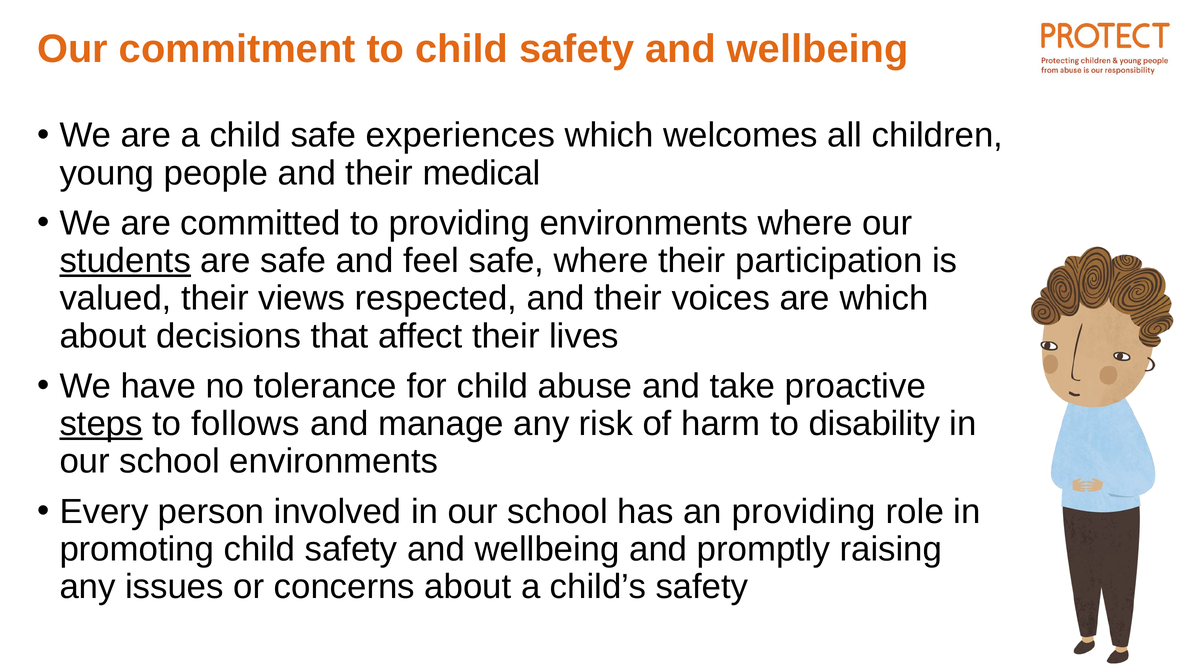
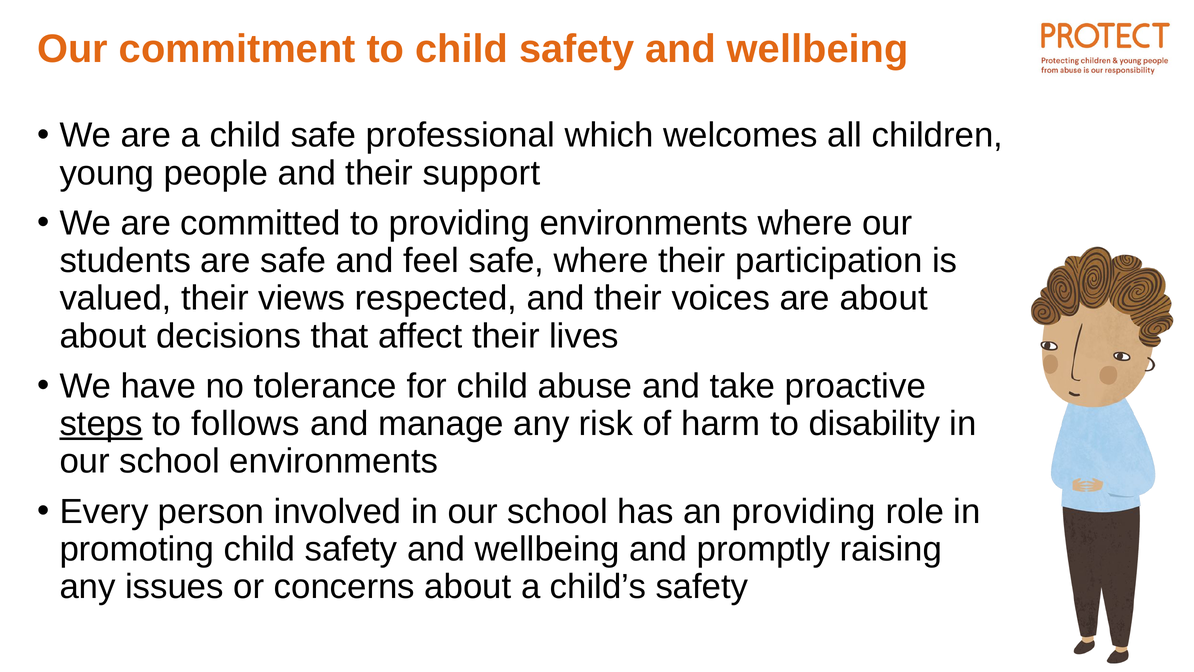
experiences: experiences -> professional
medical: medical -> support
students underline: present -> none
are which: which -> about
